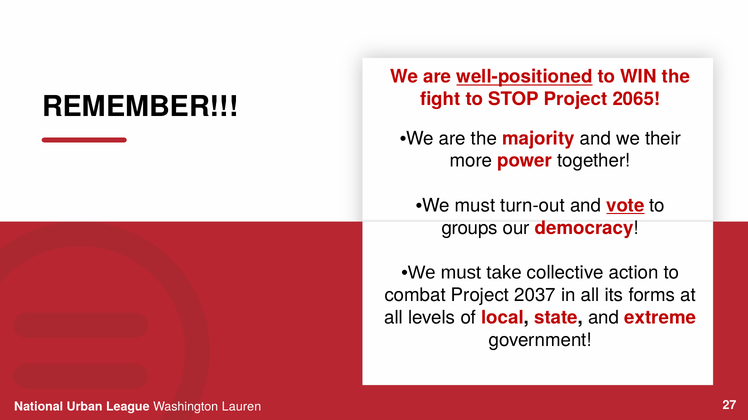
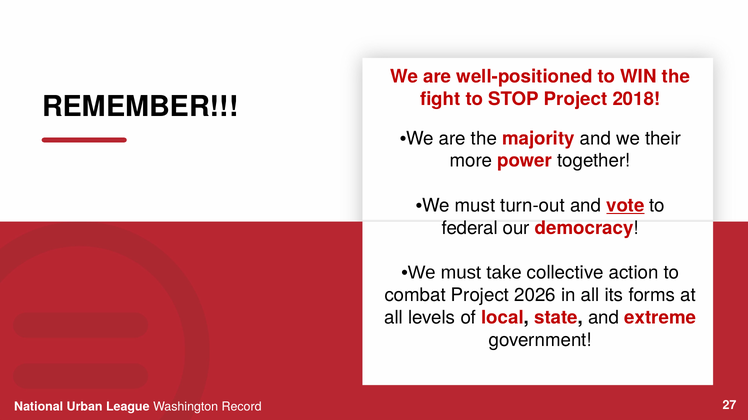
well-positioned underline: present -> none
2065: 2065 -> 2018
groups: groups -> federal
2037: 2037 -> 2026
Lauren: Lauren -> Record
